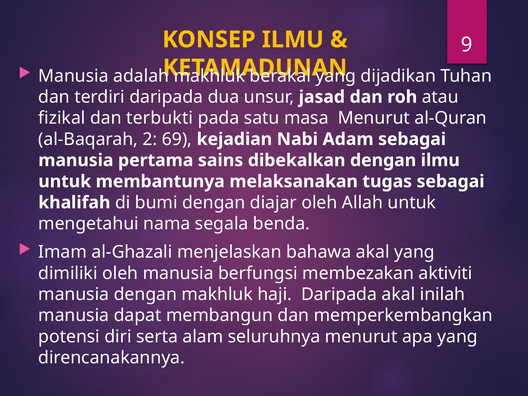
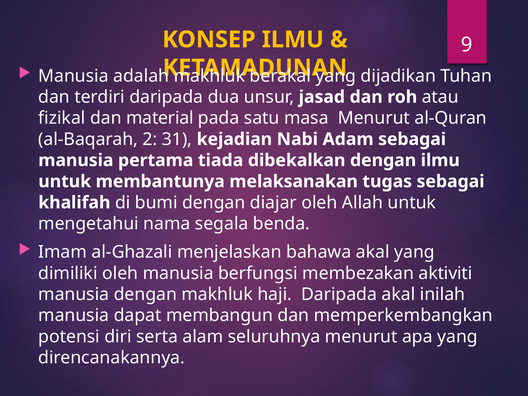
terbukti: terbukti -> material
69: 69 -> 31
sains: sains -> tiada
